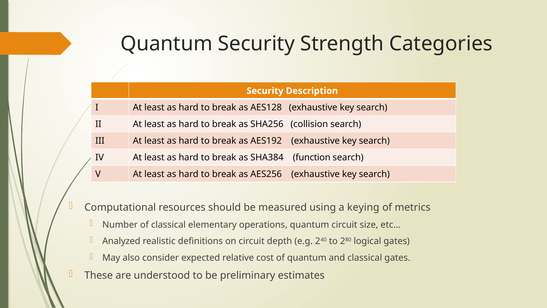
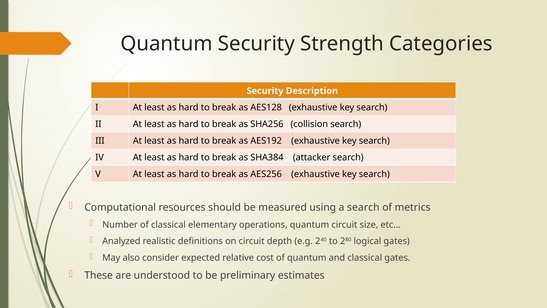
function: function -> attacker
a keying: keying -> search
